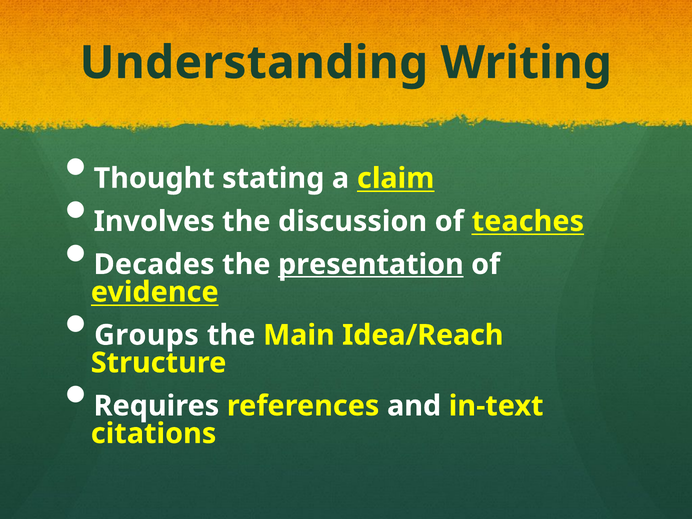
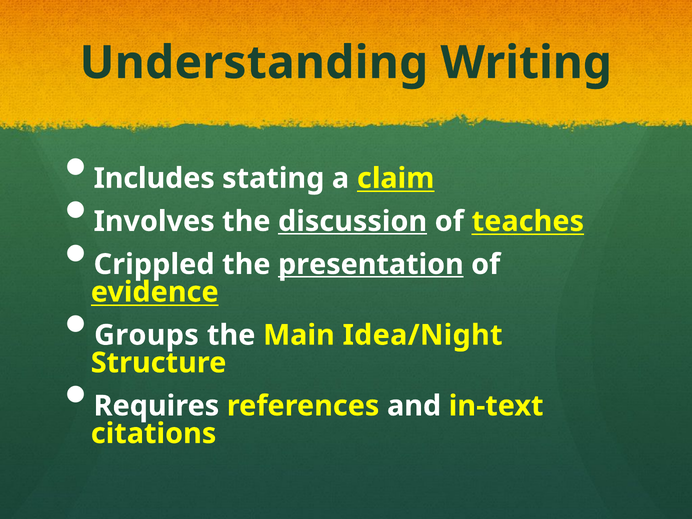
Thought: Thought -> Includes
discussion underline: none -> present
Decades: Decades -> Crippled
Idea/Reach: Idea/Reach -> Idea/Night
